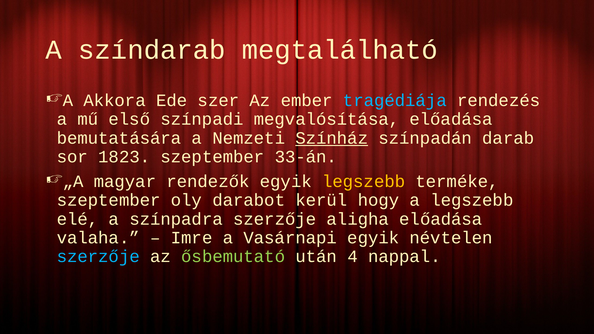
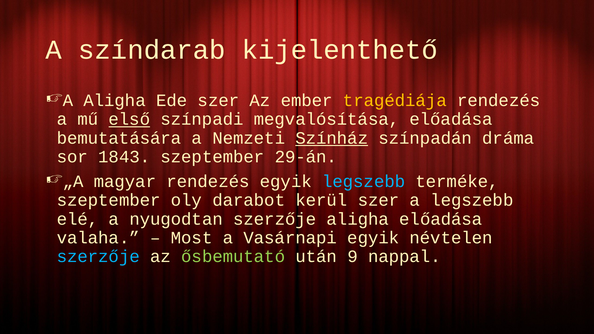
megtalálható: megtalálható -> kijelenthető
A Akkora: Akkora -> Aligha
tragédiája colour: light blue -> yellow
első underline: none -> present
darab: darab -> dráma
1823: 1823 -> 1843
33-án: 33-án -> 29-án
magyar rendezők: rendezők -> rendezés
legszebb at (364, 182) colour: yellow -> light blue
kerül hogy: hogy -> szer
színpadra: színpadra -> nyugodtan
Imre: Imre -> Most
4: 4 -> 9
